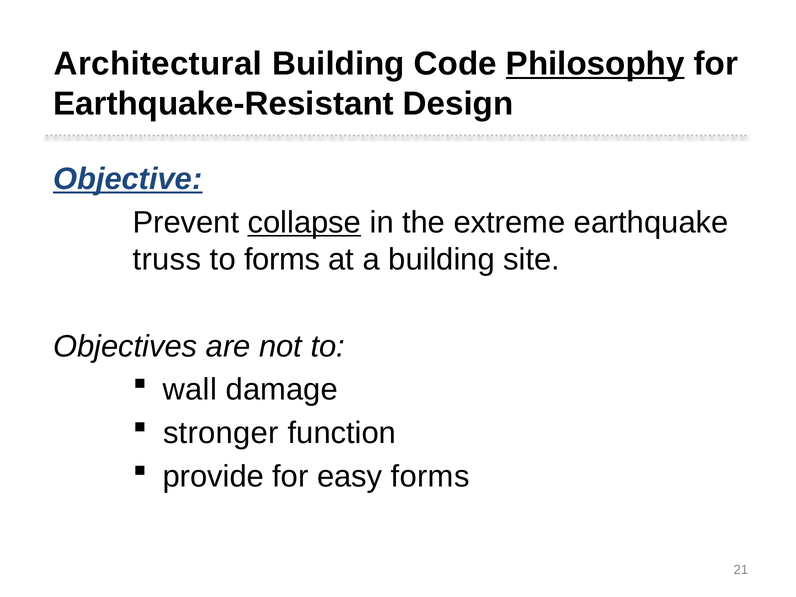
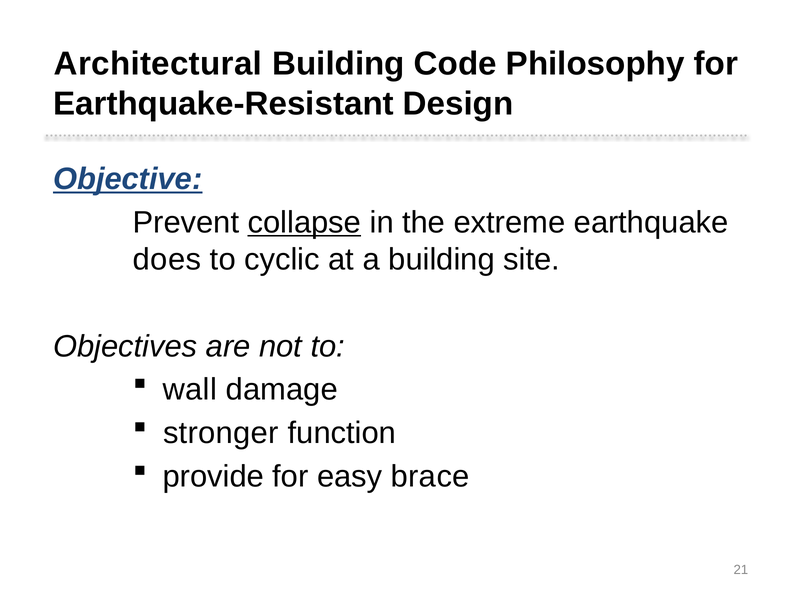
Philosophy underline: present -> none
truss: truss -> does
to forms: forms -> cyclic
easy forms: forms -> brace
